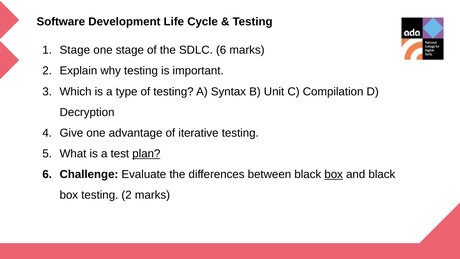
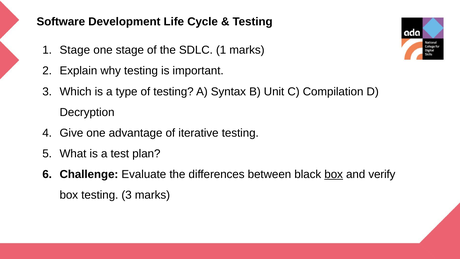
SDLC 6: 6 -> 1
plan underline: present -> none
and black: black -> verify
testing 2: 2 -> 3
